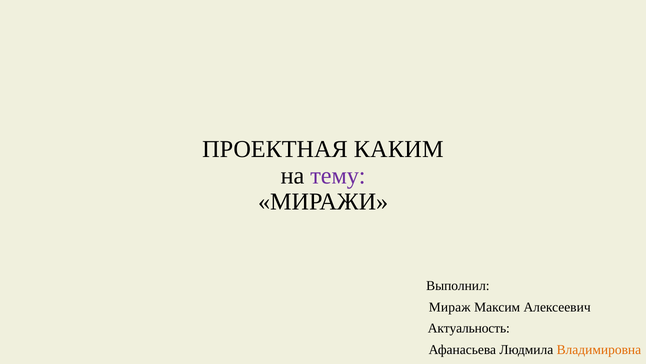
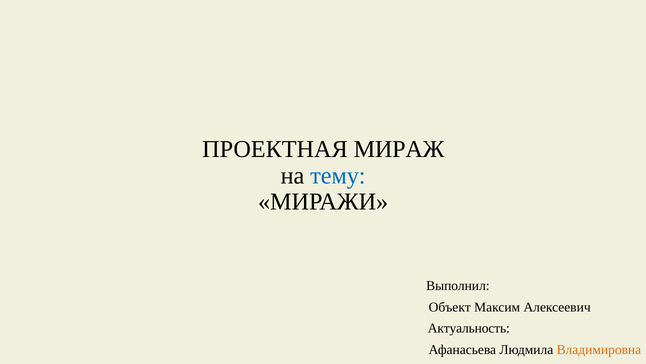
КАКИМ: КАКИМ -> МИРАЖ
тему colour: purple -> blue
Мираж: Мираж -> Объект
